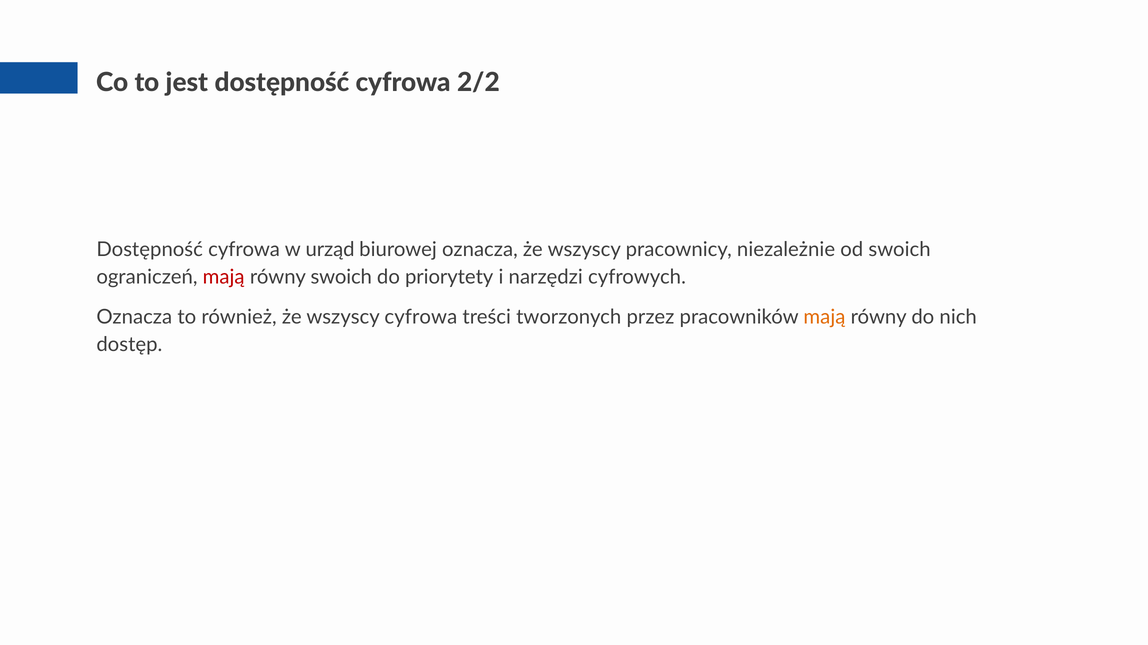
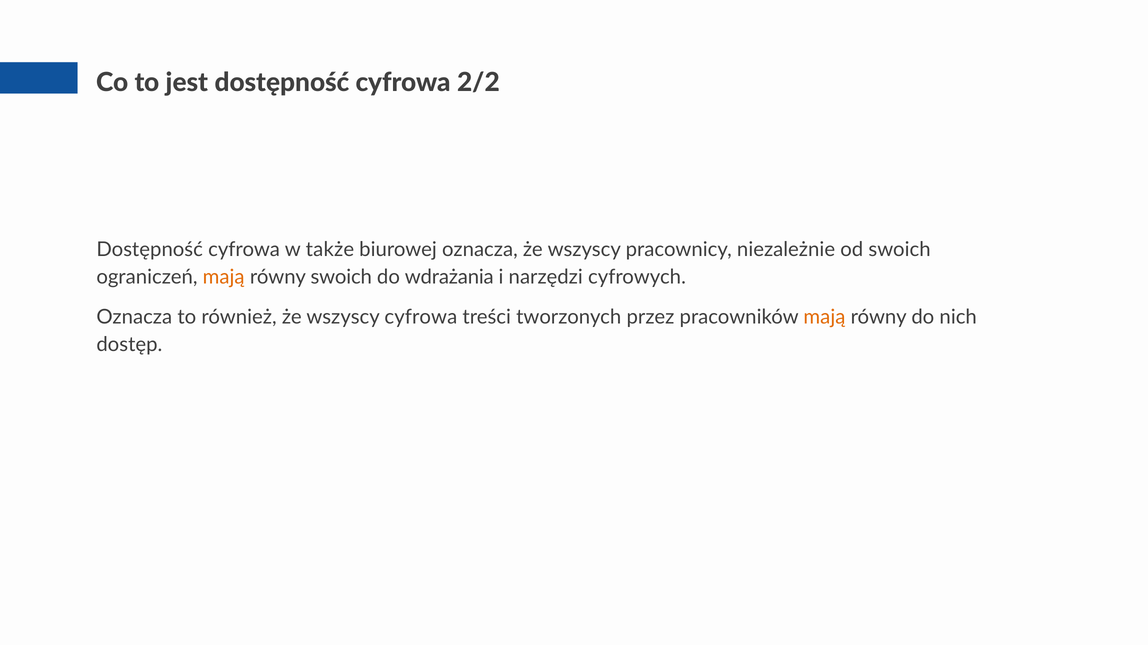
urząd: urząd -> także
mają at (224, 278) colour: red -> orange
priorytety: priorytety -> wdrażania
